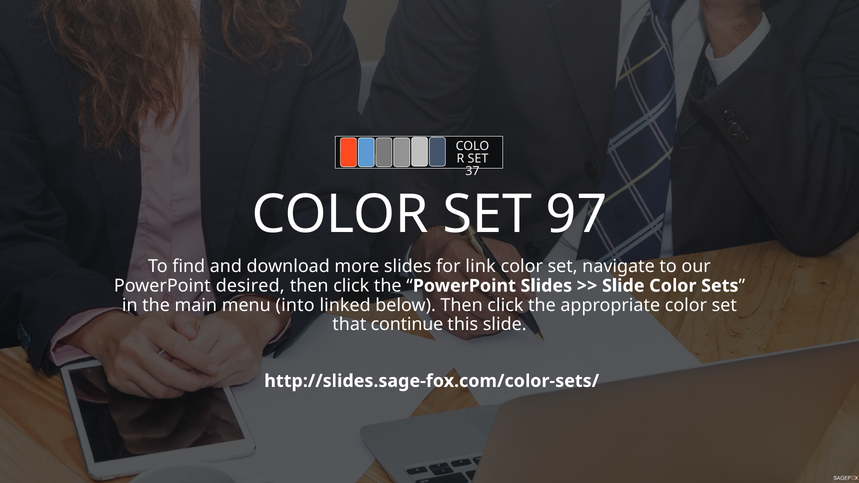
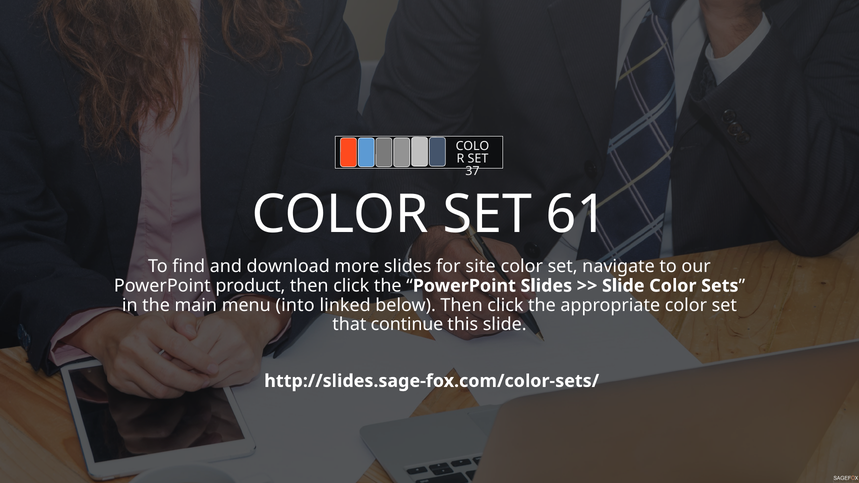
97: 97 -> 61
link: link -> site
desired: desired -> product
